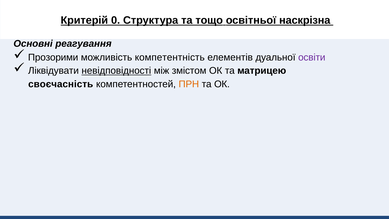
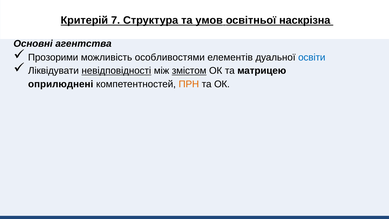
0: 0 -> 7
тощо: тощо -> умов
реагування: реагування -> агентства
компетентність: компетентність -> особливостями
освіти colour: purple -> blue
змістом underline: none -> present
своєчасність: своєчасність -> оприлюднені
